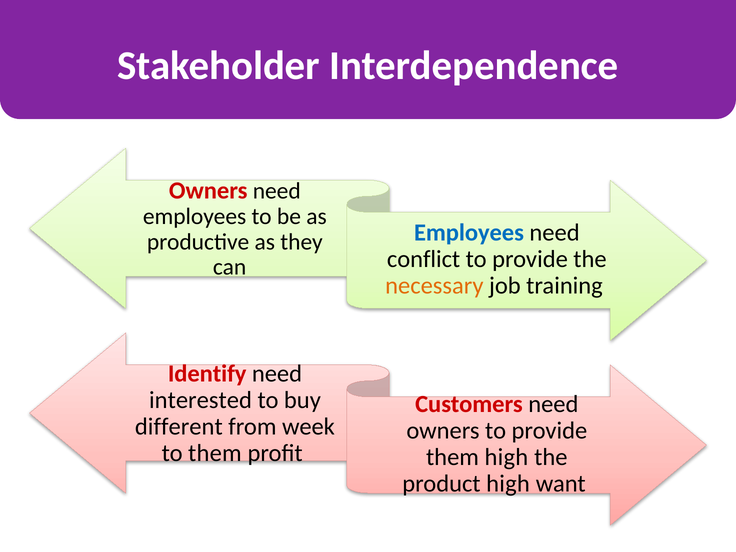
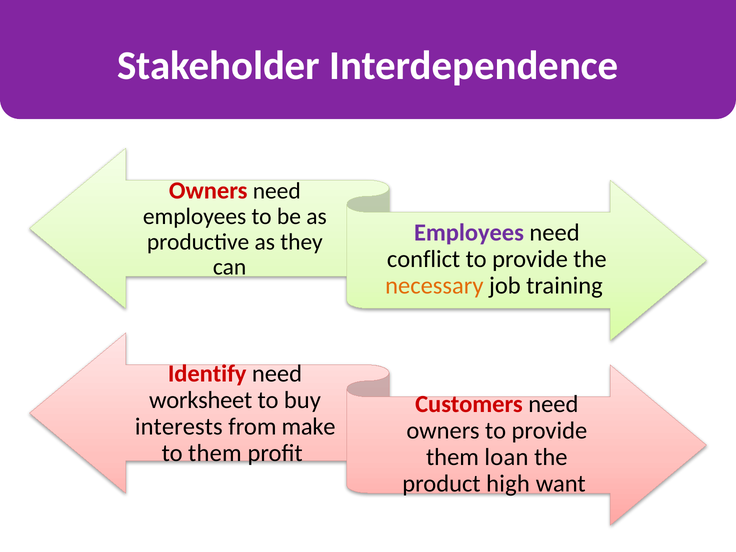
Employees at (469, 233) colour: blue -> purple
interested: interested -> worksheet
different: different -> interests
week: week -> make
them high: high -> loan
